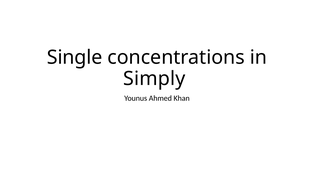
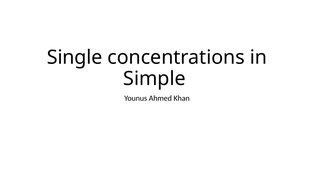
Simply: Simply -> Simple
